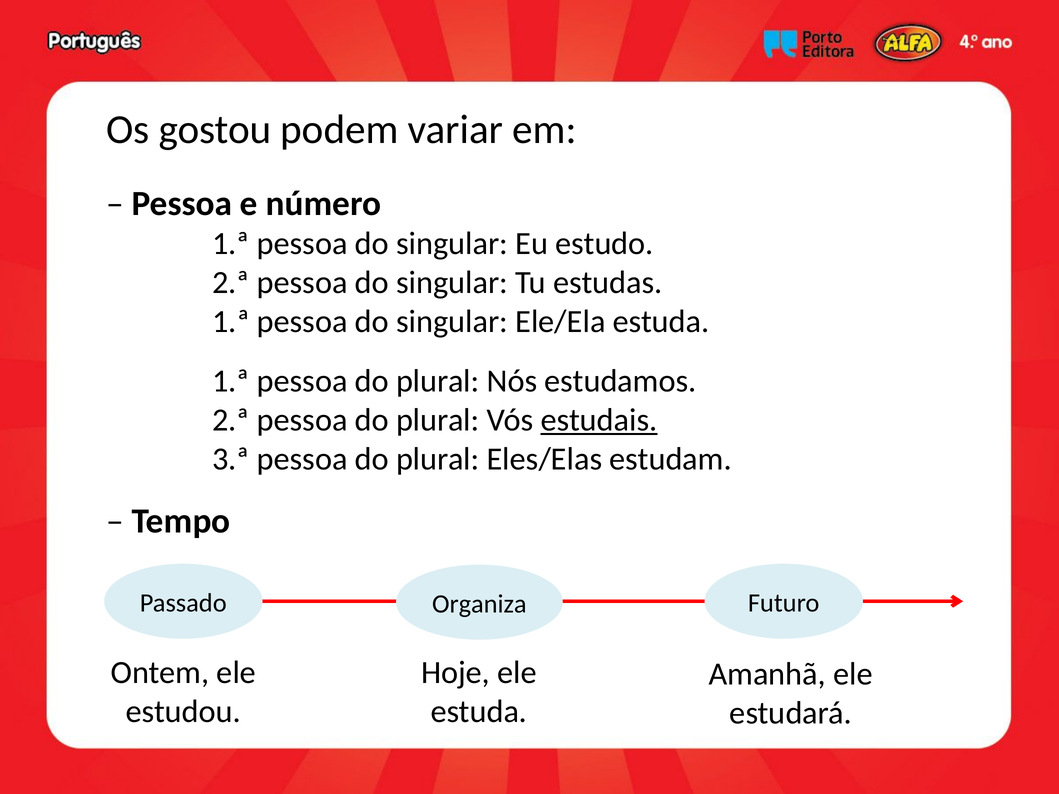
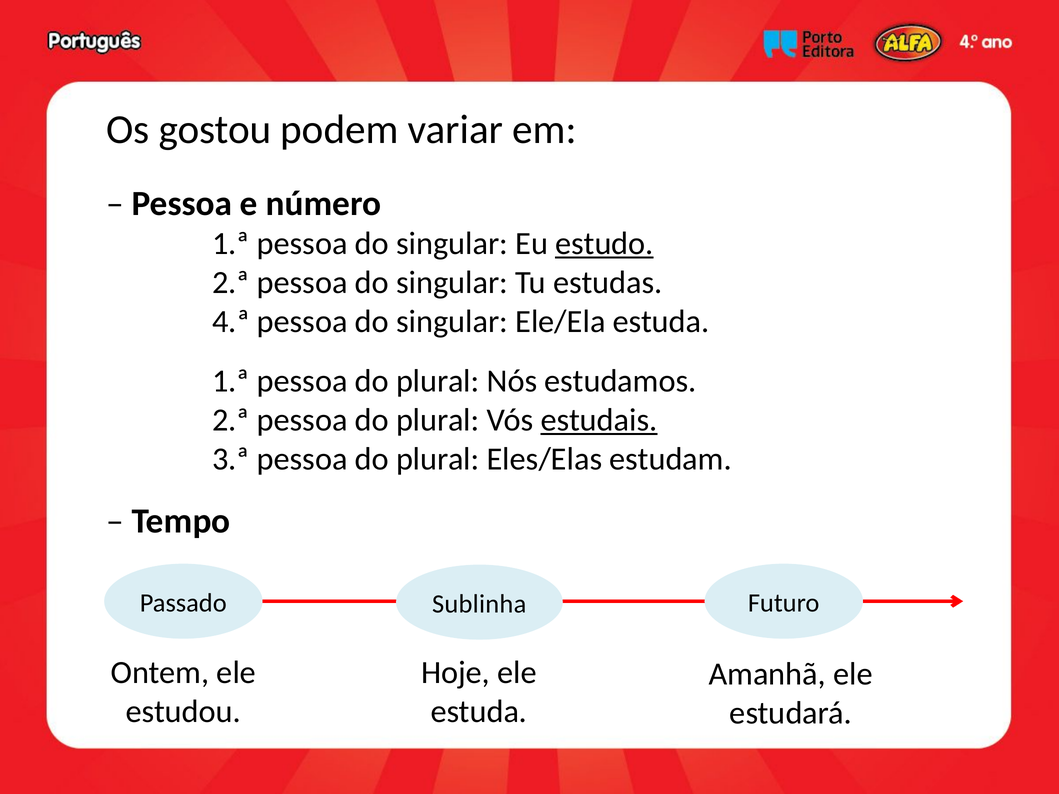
estudo underline: none -> present
1.ª at (231, 321): 1.ª -> 4.ª
Organiza: Organiza -> Sublinha
